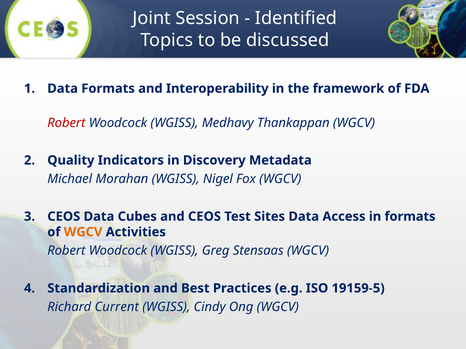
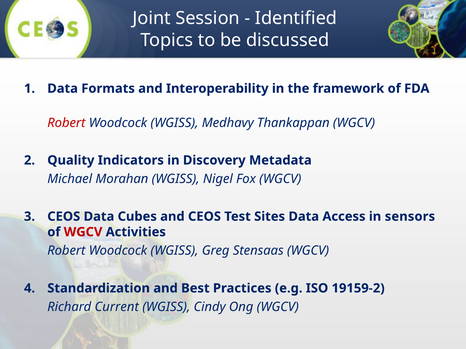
in formats: formats -> sensors
WGCV at (83, 232) colour: orange -> red
19159-5: 19159-5 -> 19159-2
